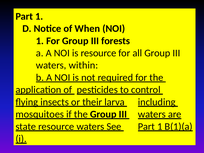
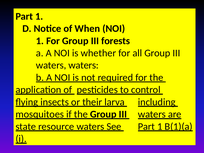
is resource: resource -> whether
waters within: within -> waters
